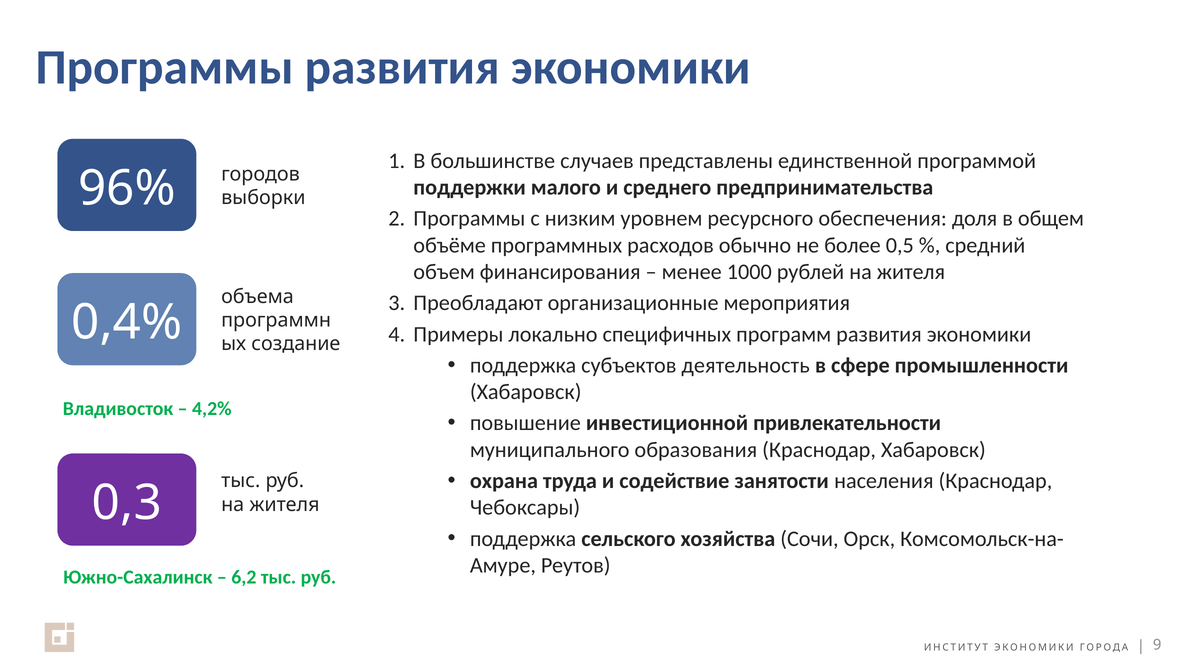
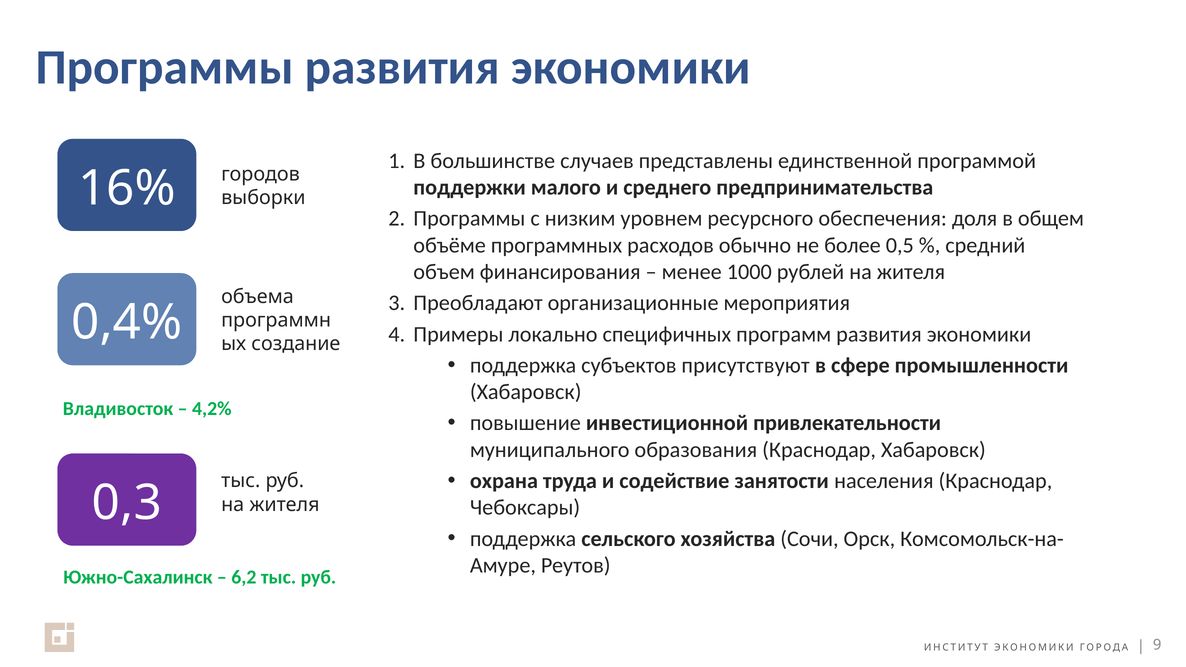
96%: 96% -> 16%
деятельность: деятельность -> присутствуют
